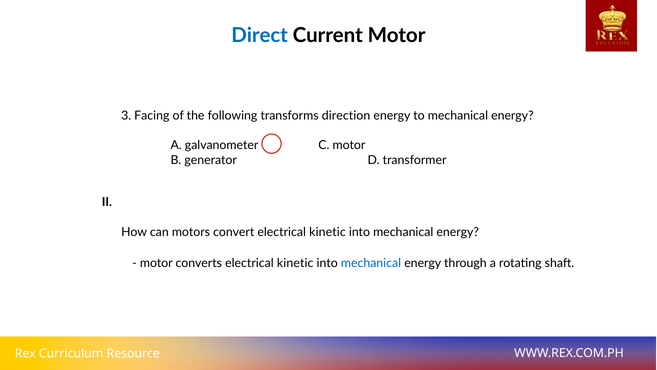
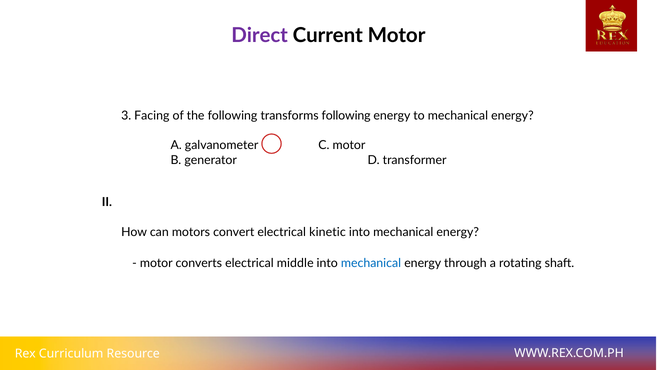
Direct colour: blue -> purple
transforms direction: direction -> following
converts electrical kinetic: kinetic -> middle
